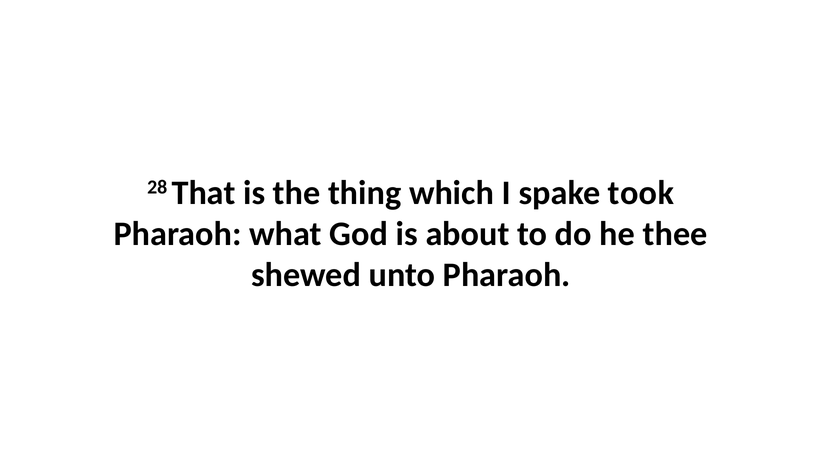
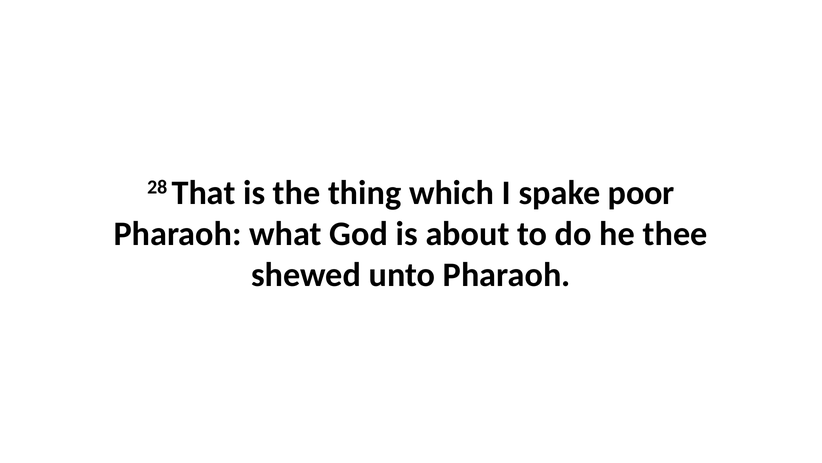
took: took -> poor
